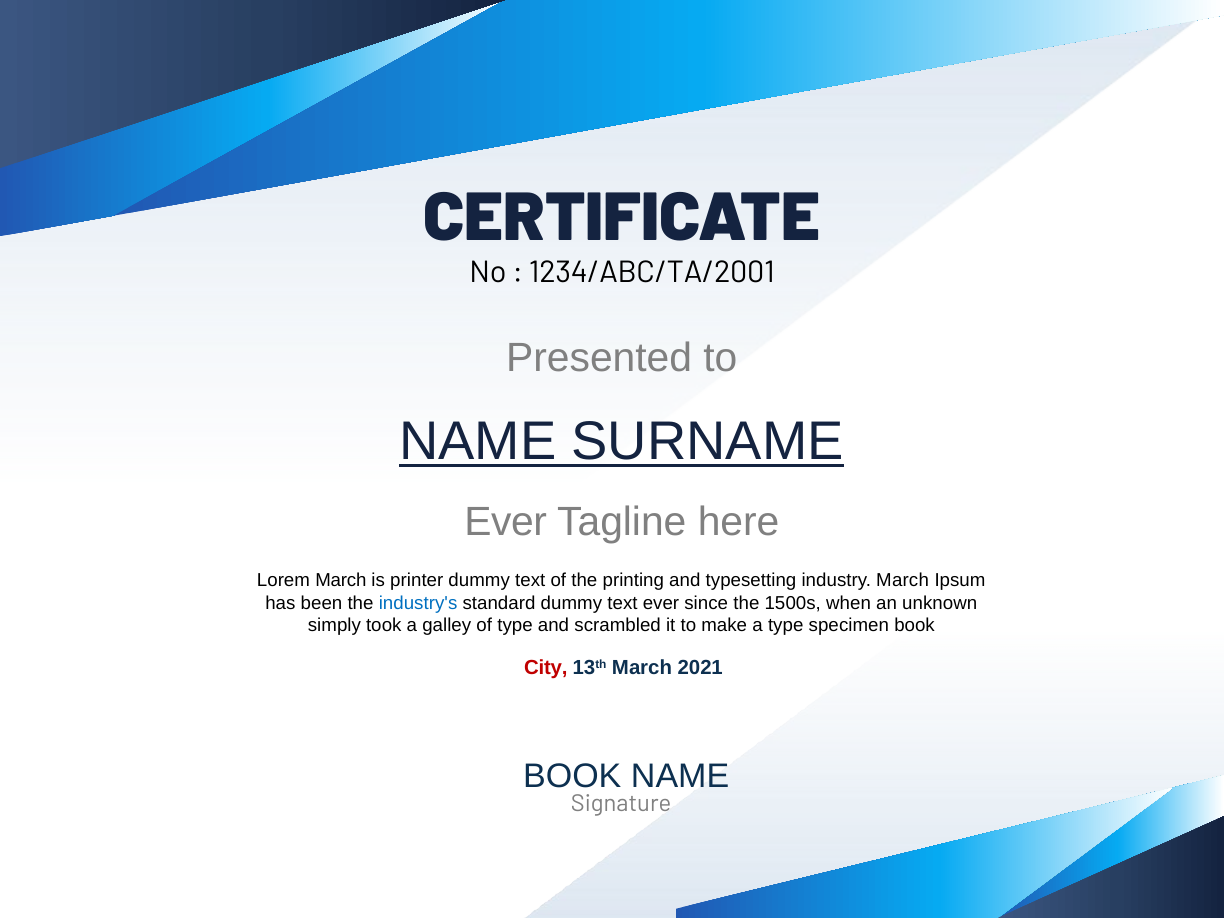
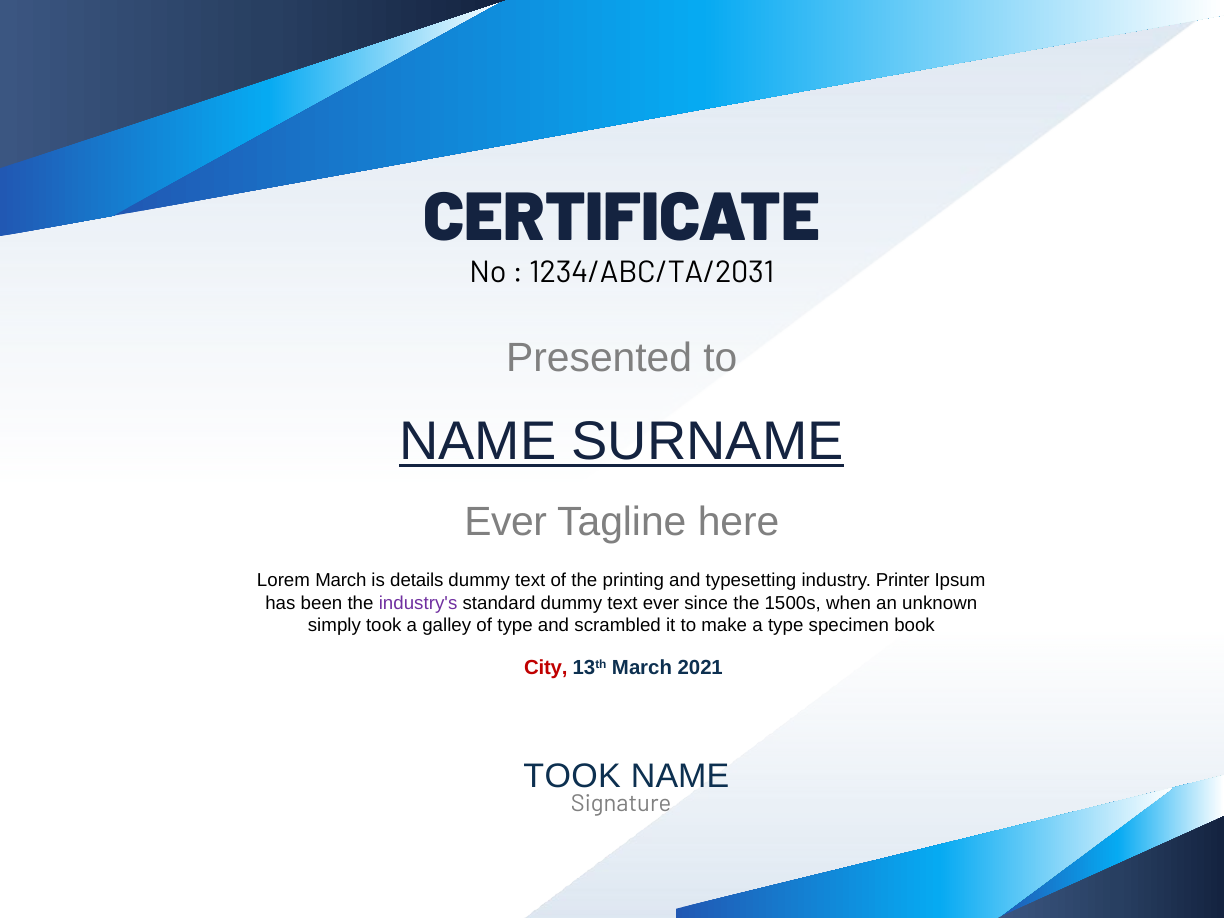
1234/ABC/TA/2001: 1234/ABC/TA/2001 -> 1234/ABC/TA/2031
printer: printer -> details
industry March: March -> Printer
industry's colour: blue -> purple
BOOK at (572, 777): BOOK -> TOOK
